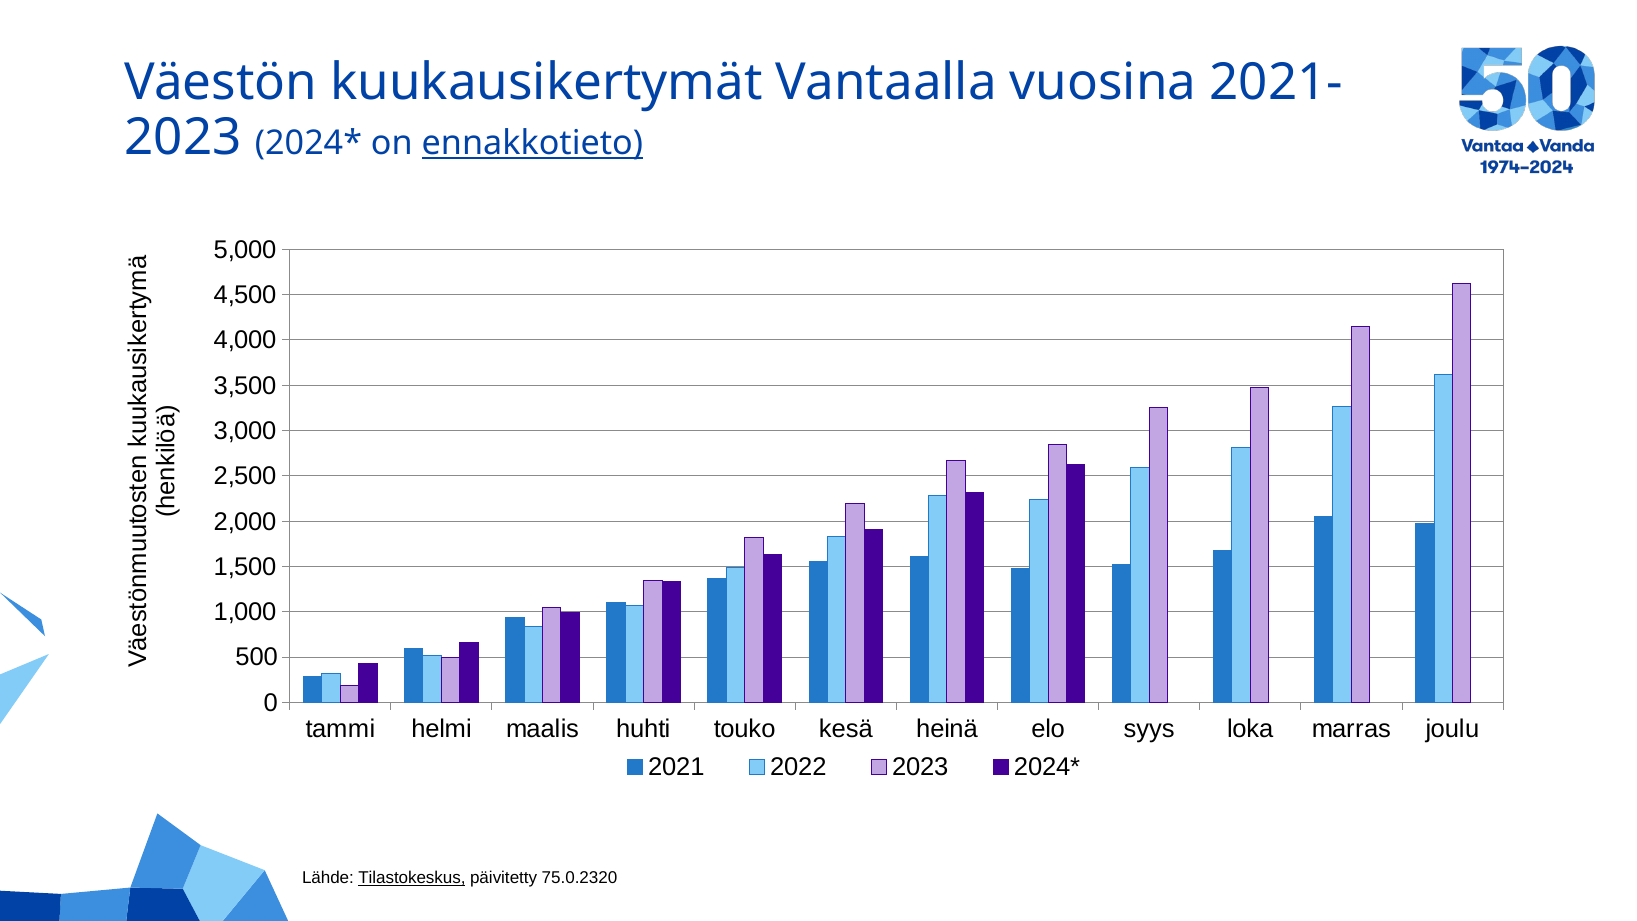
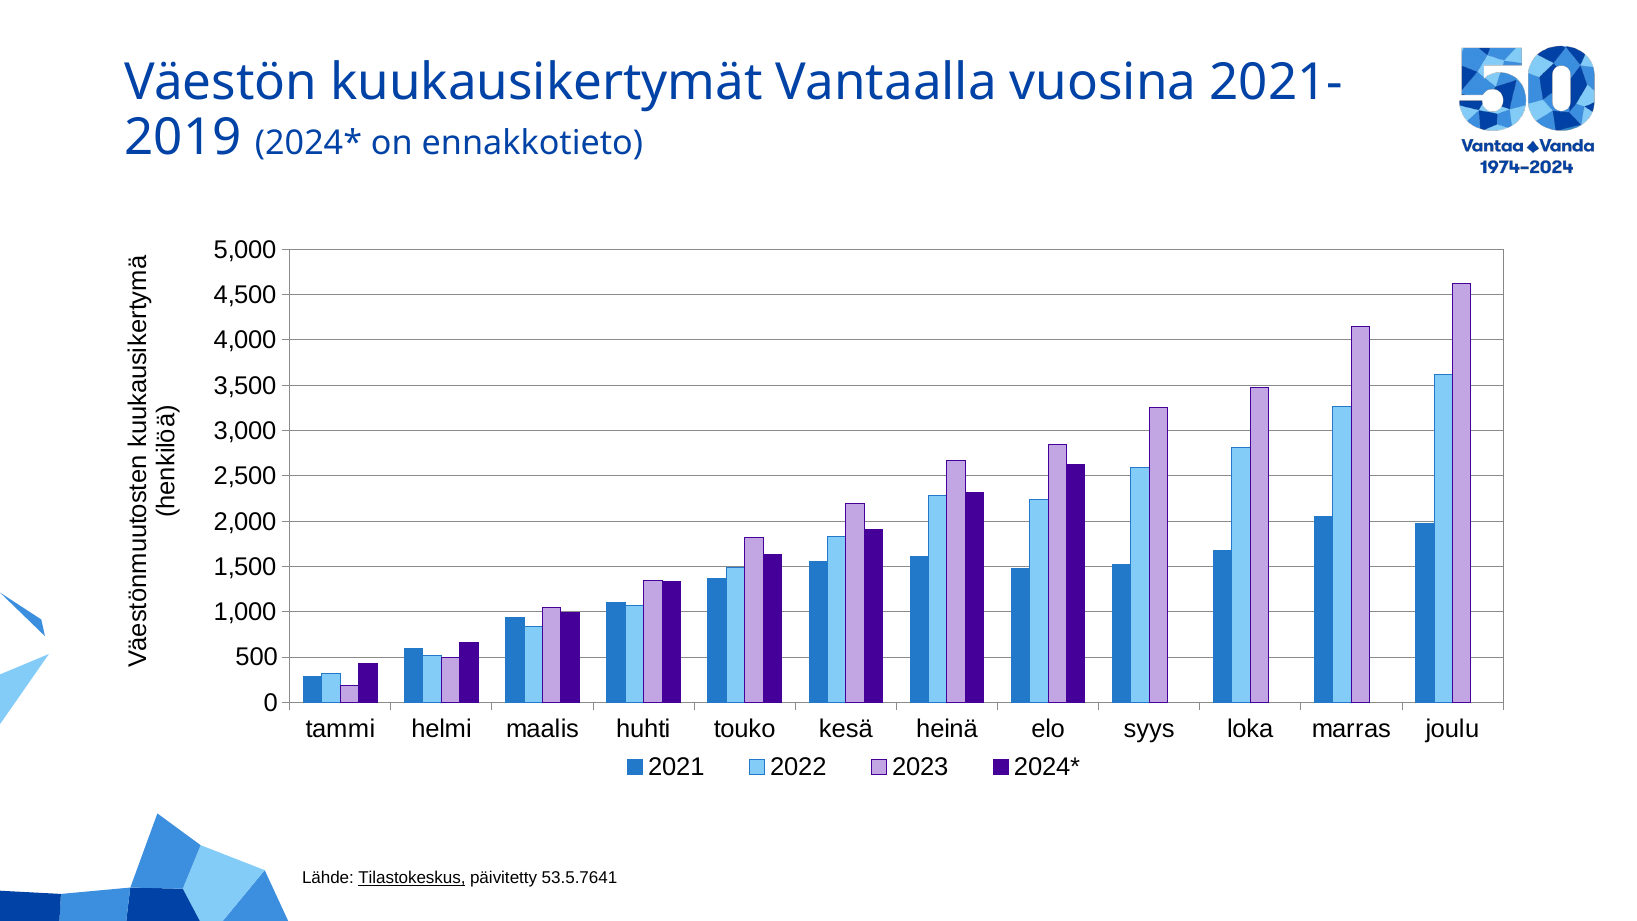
2023 at (183, 138): 2023 -> 2019
ennakkotieto underline: present -> none
75.0.2320: 75.0.2320 -> 53.5.7641
